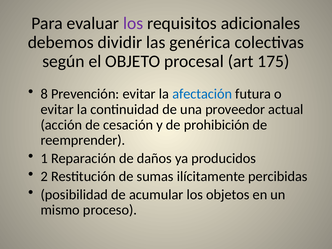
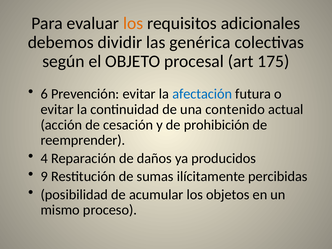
los at (133, 23) colour: purple -> orange
8: 8 -> 6
proveedor: proveedor -> contenido
1: 1 -> 4
2: 2 -> 9
